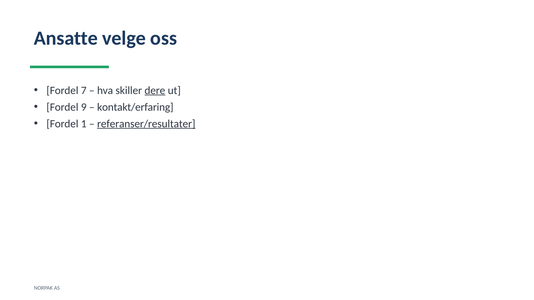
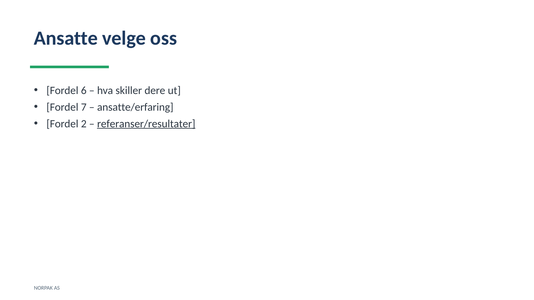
7: 7 -> 6
dere underline: present -> none
9: 9 -> 7
kontakt/erfaring: kontakt/erfaring -> ansatte/erfaring
1: 1 -> 2
